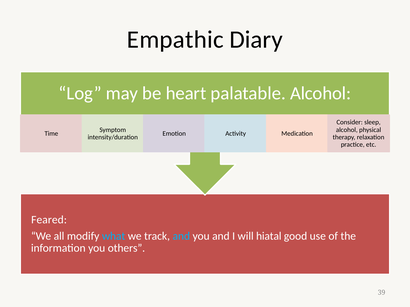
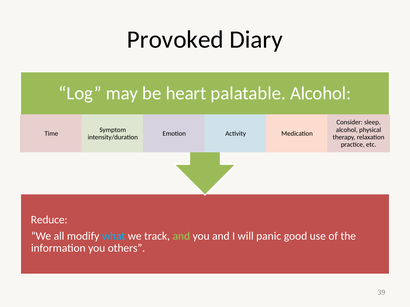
Empathic: Empathic -> Provoked
Feared: Feared -> Reduce
and at (181, 236) colour: light blue -> light green
hiatal: hiatal -> panic
